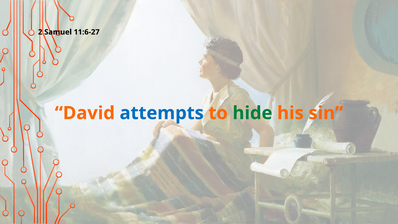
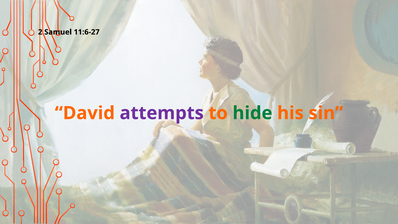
attempts colour: blue -> purple
